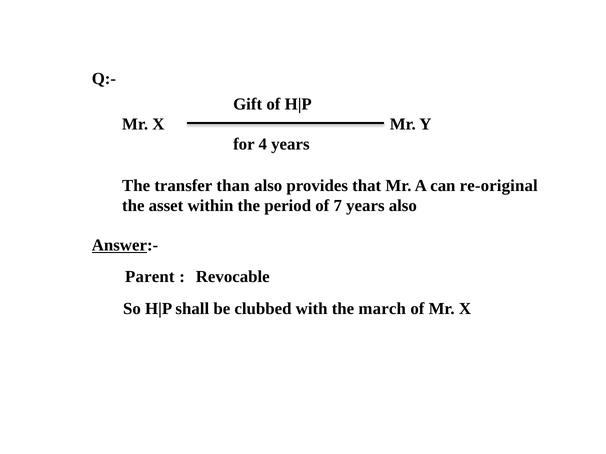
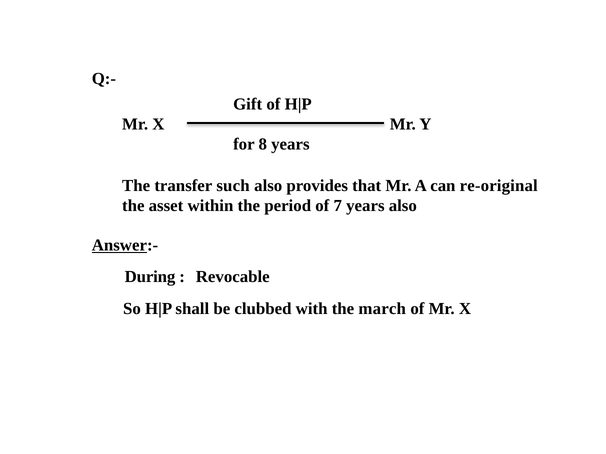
4: 4 -> 8
than: than -> such
Parent: Parent -> During
